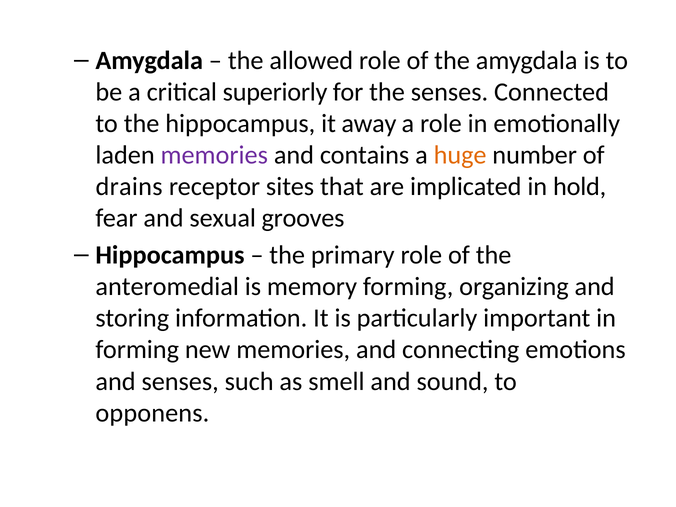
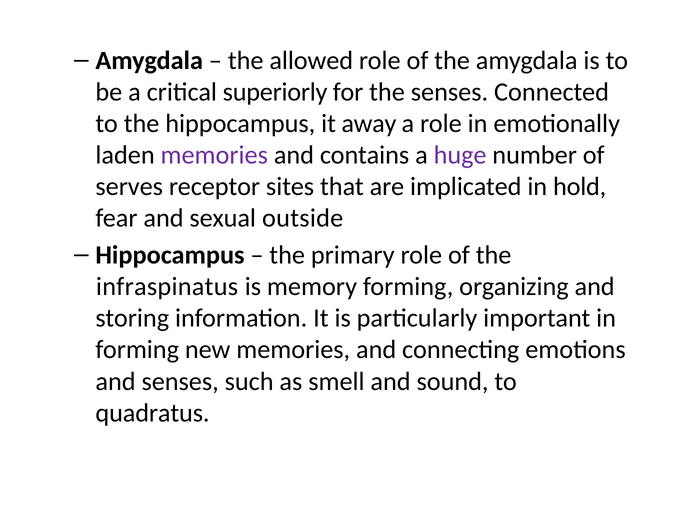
huge colour: orange -> purple
drains: drains -> serves
grooves: grooves -> outside
anteromedial: anteromedial -> infraspinatus
opponens: opponens -> quadratus
